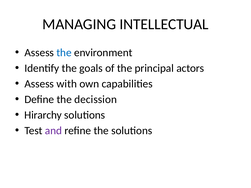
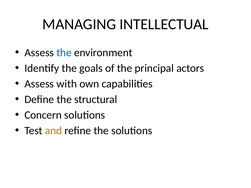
decission: decission -> structural
Hirarchy: Hirarchy -> Concern
and colour: purple -> orange
